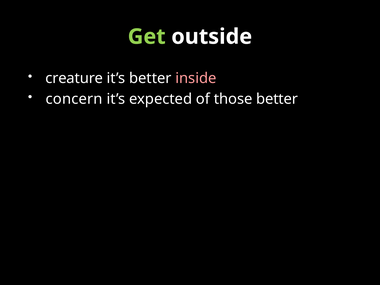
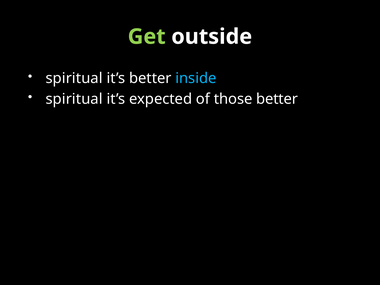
creature at (74, 78): creature -> spiritual
inside colour: pink -> light blue
concern at (74, 99): concern -> spiritual
